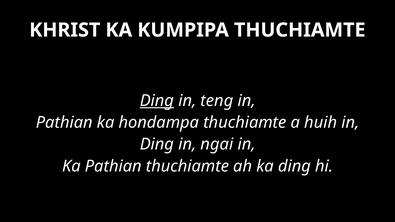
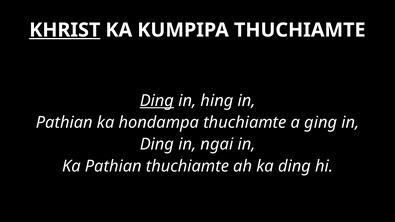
KHRIST underline: none -> present
teng: teng -> hing
huih: huih -> ging
